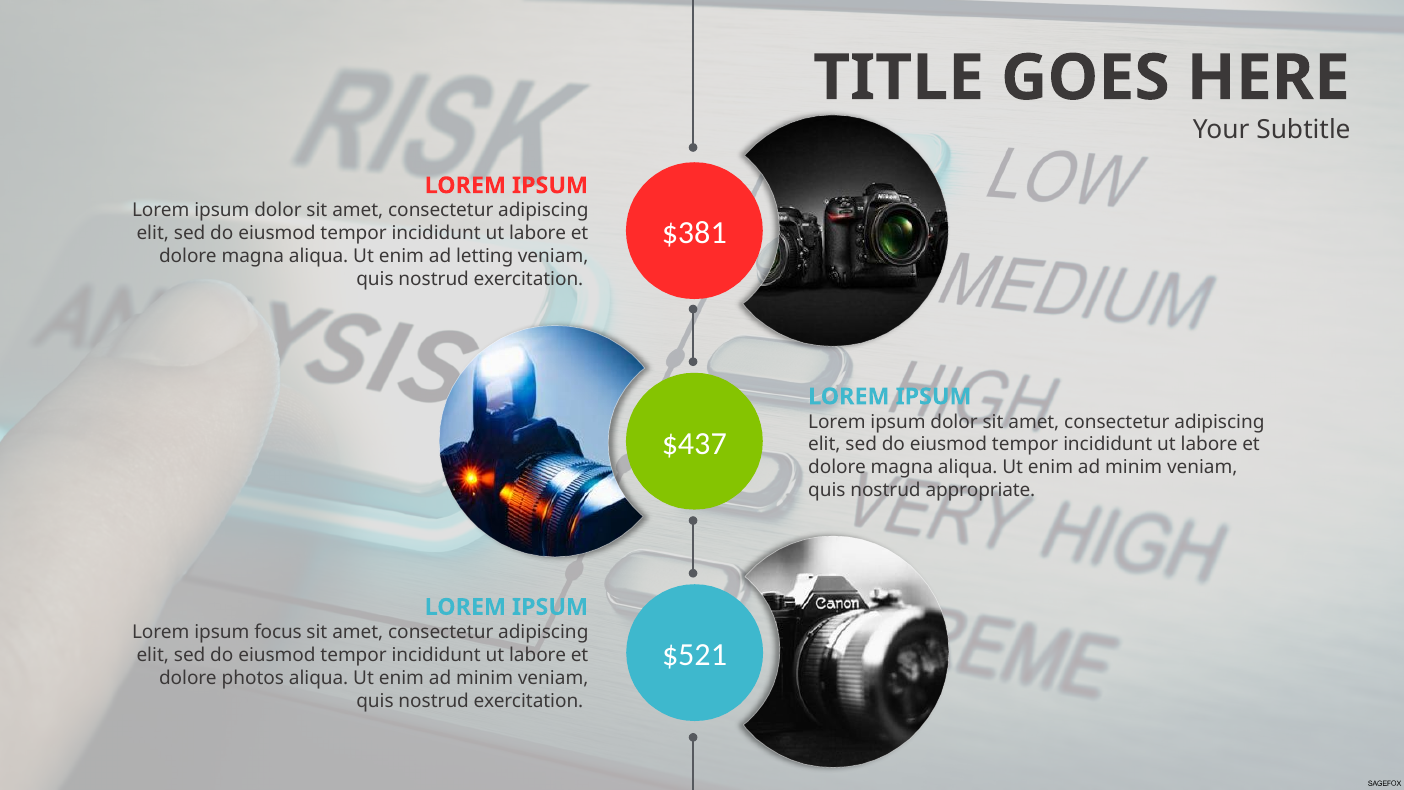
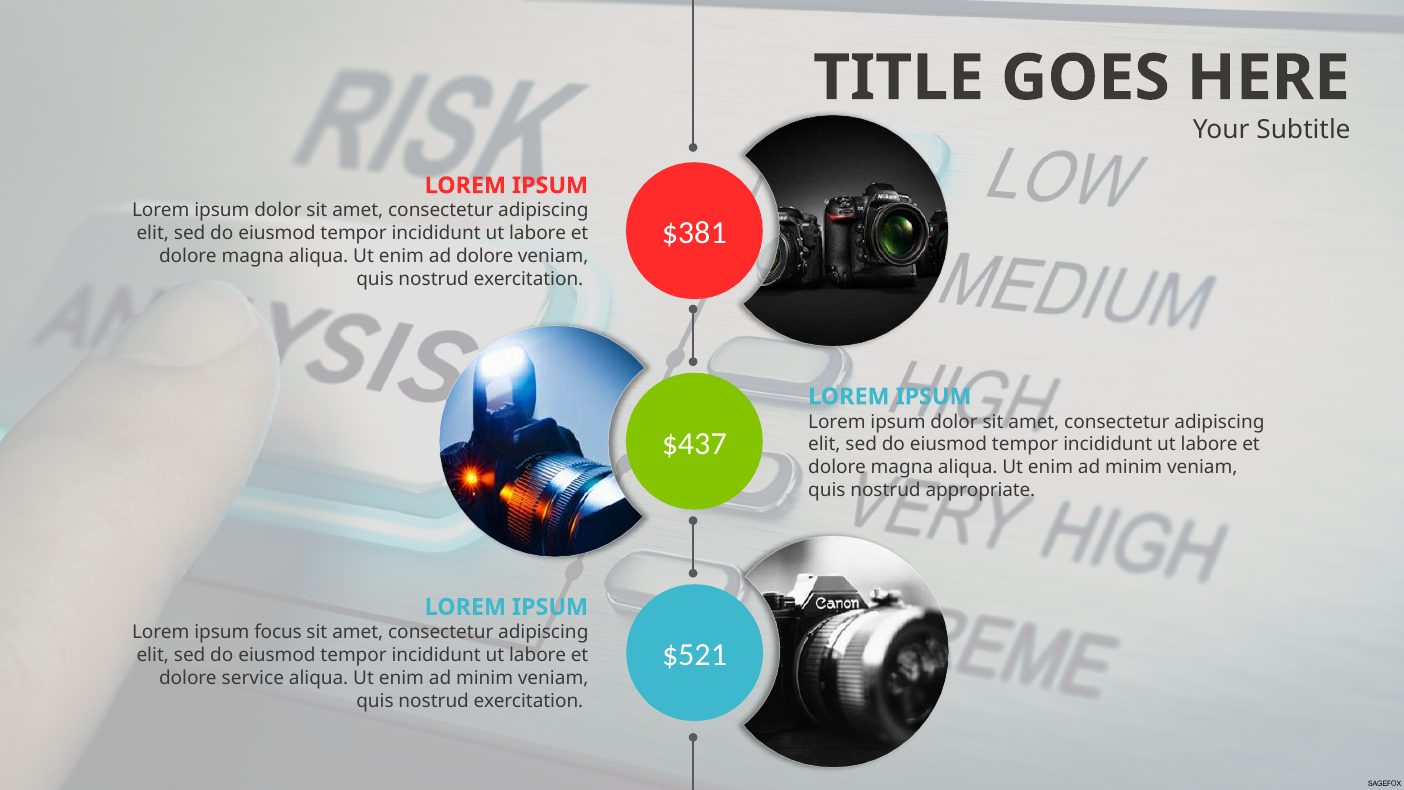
ad letting: letting -> dolore
photos: photos -> service
